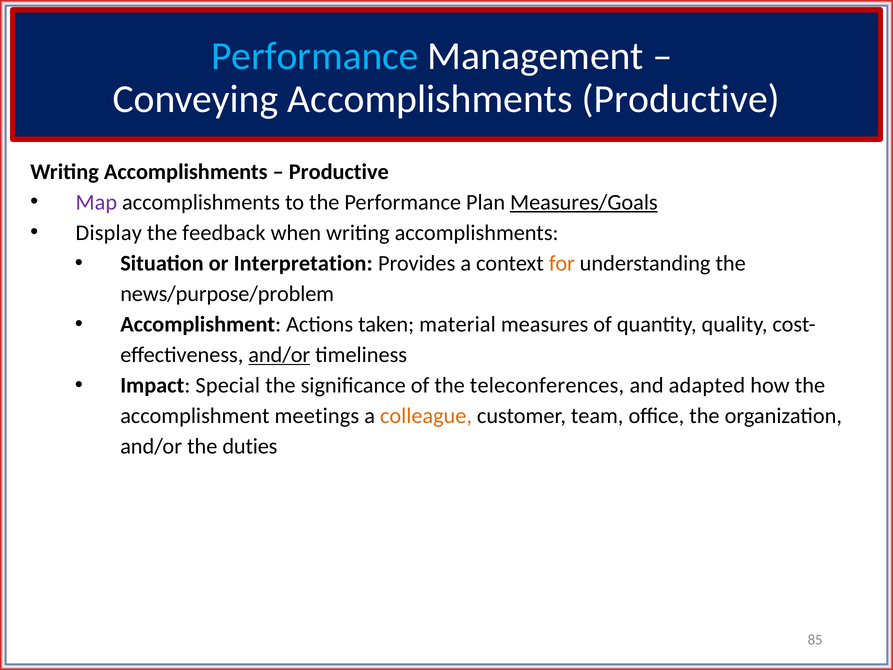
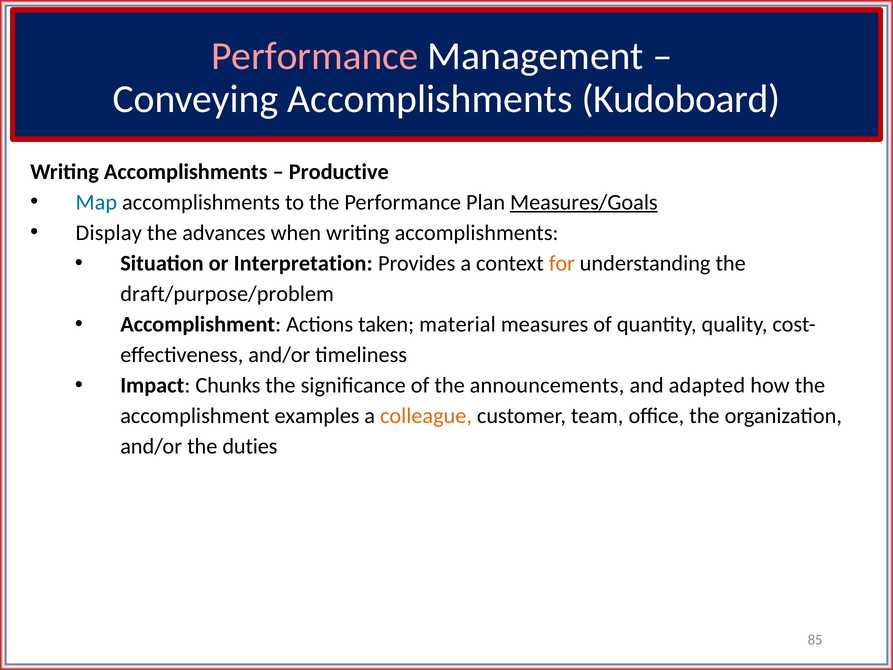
Performance at (315, 56) colour: light blue -> pink
Accomplishments Productive: Productive -> Kudoboard
Map colour: purple -> blue
feedback: feedback -> advances
news/purpose/problem: news/purpose/problem -> draft/purpose/problem
and/or at (279, 355) underline: present -> none
Special: Special -> Chunks
teleconferences: teleconferences -> announcements
meetings: meetings -> examples
